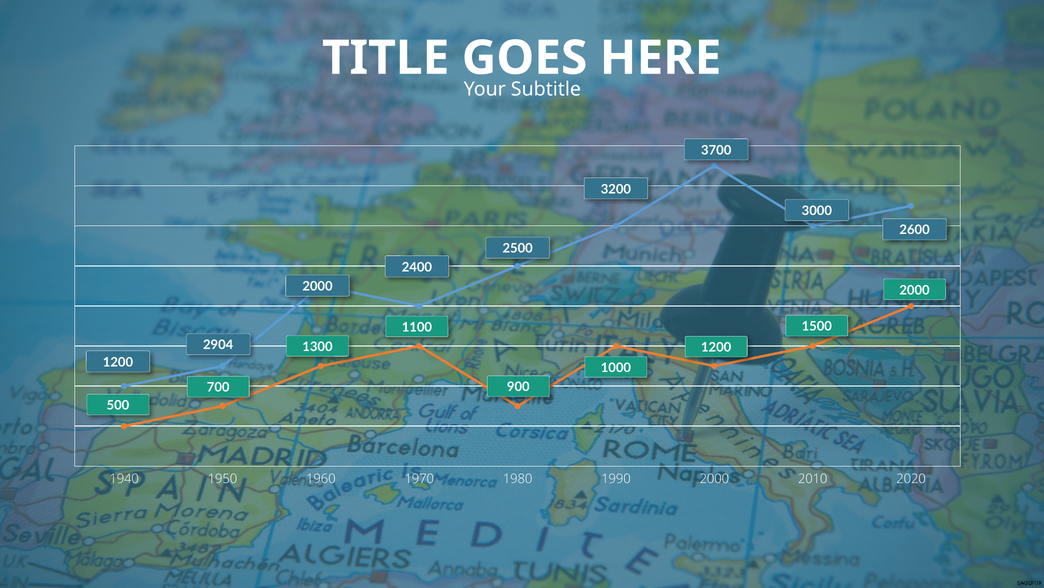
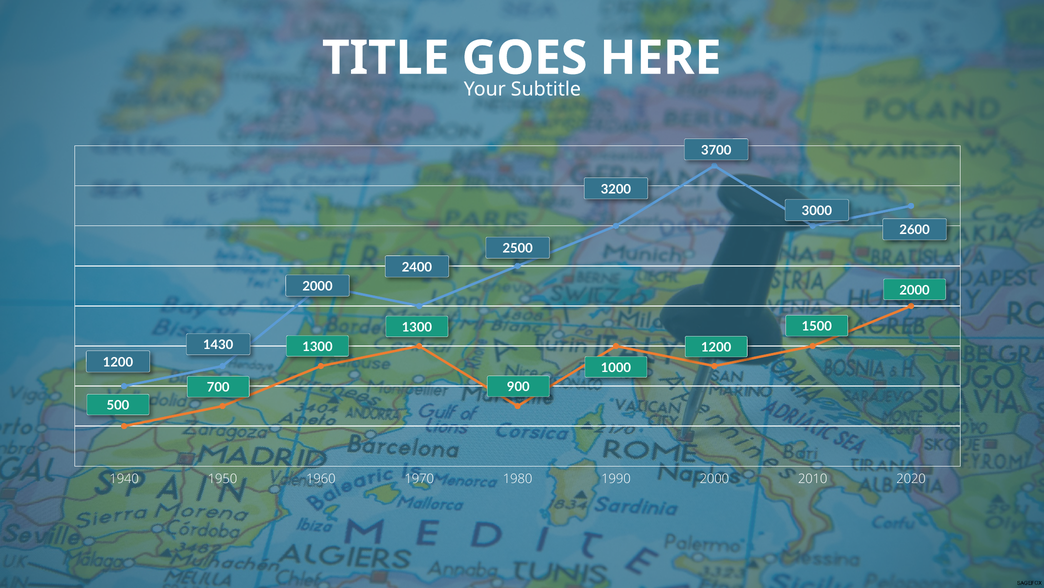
1100 at (417, 327): 1100 -> 1300
2904: 2904 -> 1430
